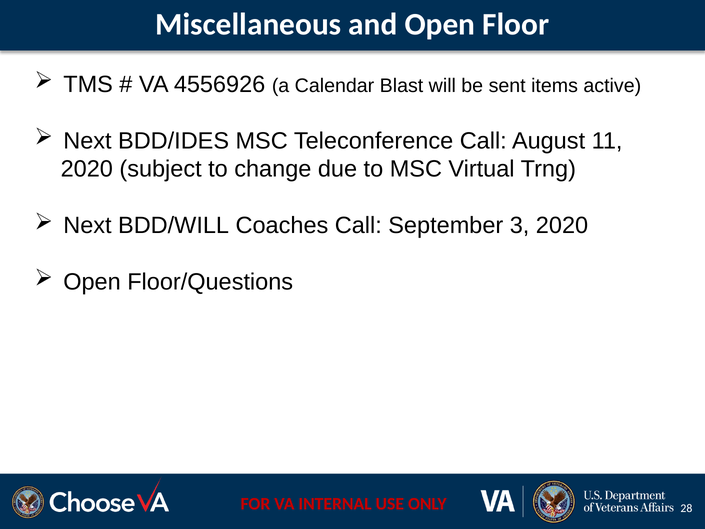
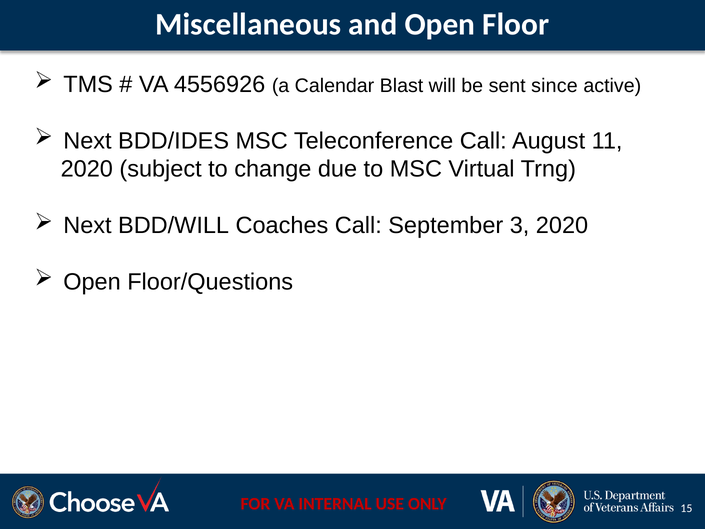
items: items -> since
28: 28 -> 15
